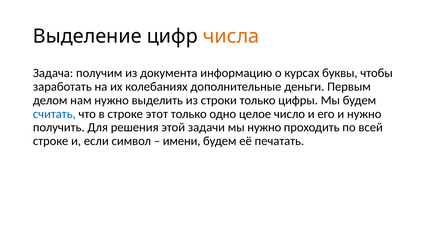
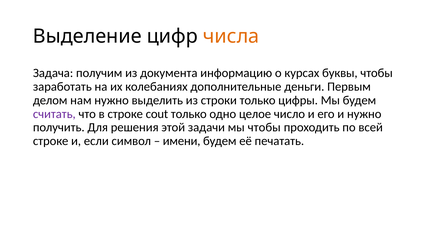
считать colour: blue -> purple
этот: этот -> cout
мы нужно: нужно -> чтобы
